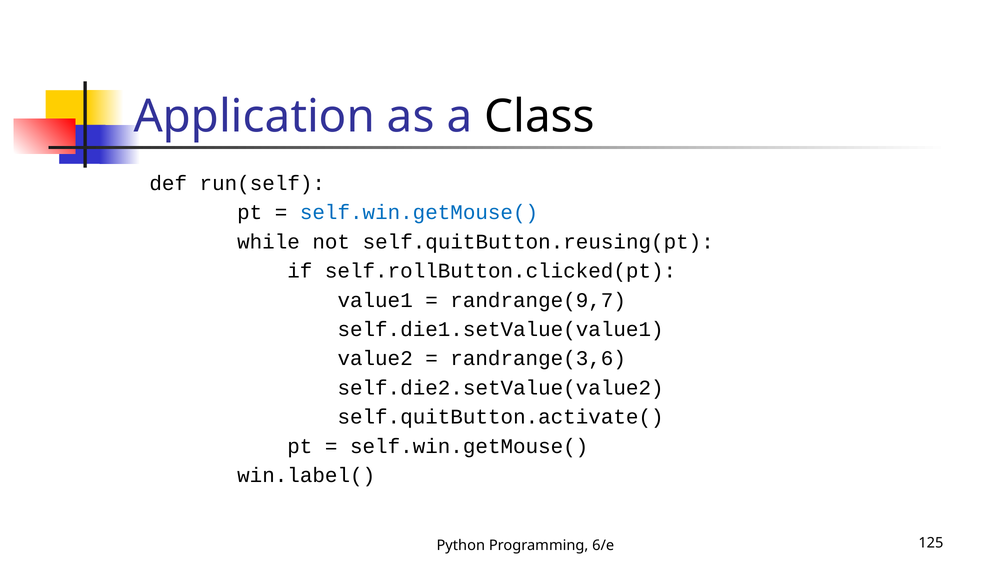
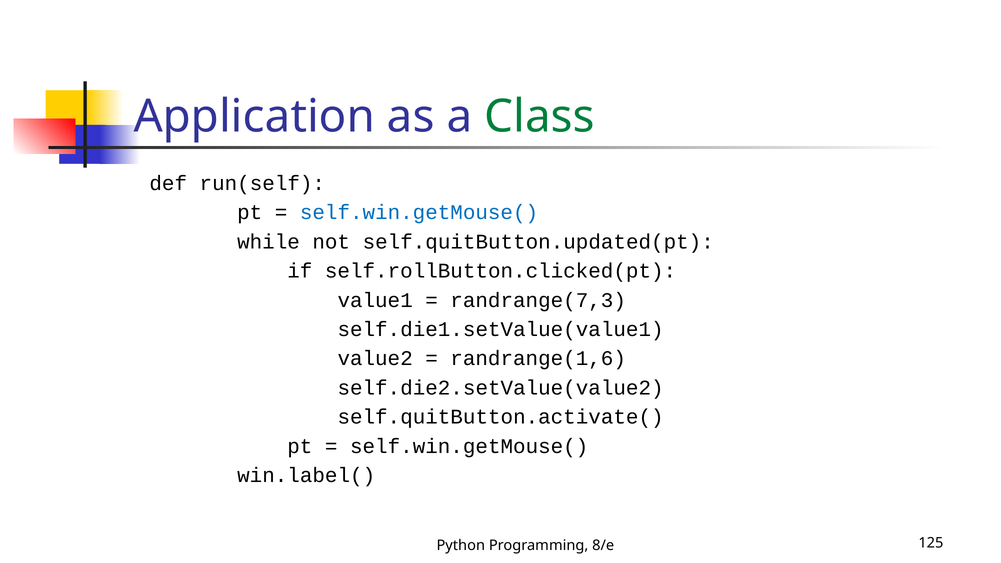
Class colour: black -> green
self.quitButton.reusing(pt: self.quitButton.reusing(pt -> self.quitButton.updated(pt
randrange(9,7: randrange(9,7 -> randrange(7,3
randrange(3,6: randrange(3,6 -> randrange(1,6
6/e: 6/e -> 8/e
